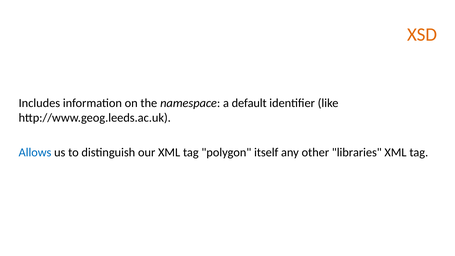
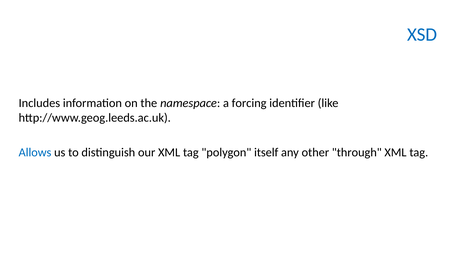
XSD colour: orange -> blue
default: default -> forcing
libraries: libraries -> through
